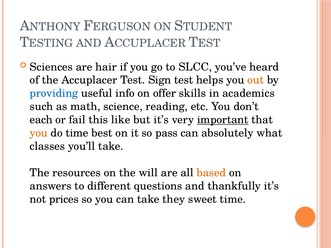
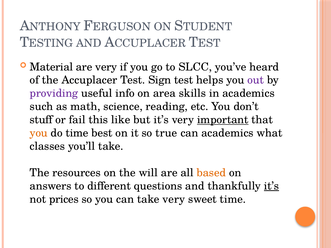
Sciences: Sciences -> Material
are hair: hair -> very
out colour: orange -> purple
providing colour: blue -> purple
offer: offer -> area
each: each -> stuff
pass: pass -> true
can absolutely: absolutely -> academics
it’s at (271, 186) underline: none -> present
take they: they -> very
